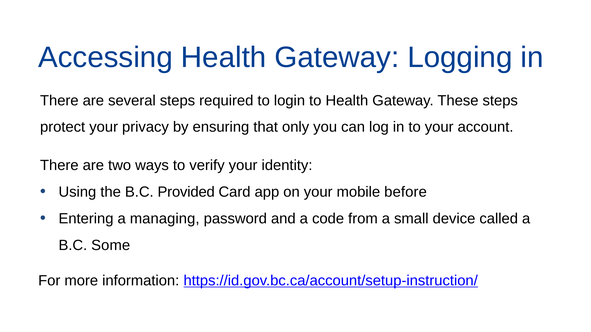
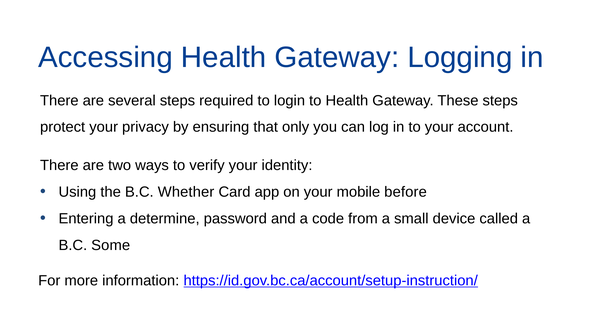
Provided: Provided -> Whether
managing: managing -> determine
